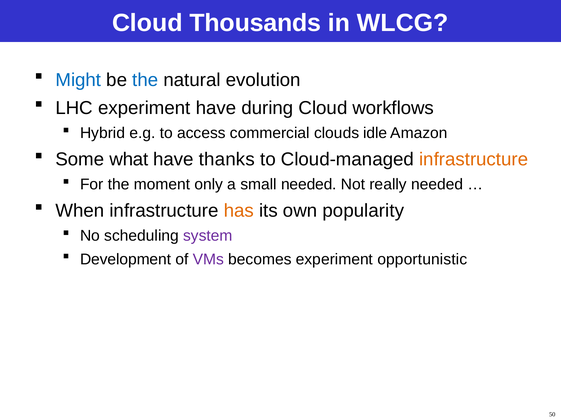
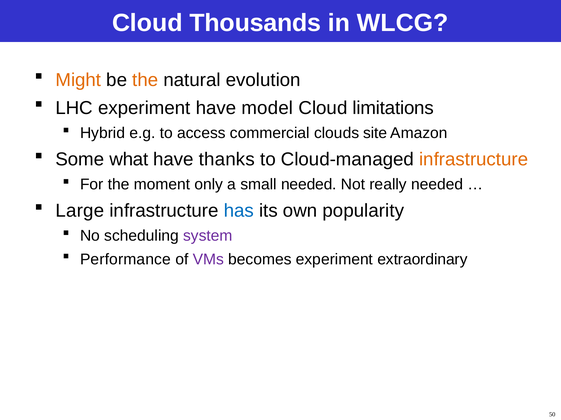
Might colour: blue -> orange
the at (145, 80) colour: blue -> orange
during: during -> model
workflows: workflows -> limitations
idle: idle -> site
When: When -> Large
has colour: orange -> blue
Development: Development -> Performance
opportunistic: opportunistic -> extraordinary
